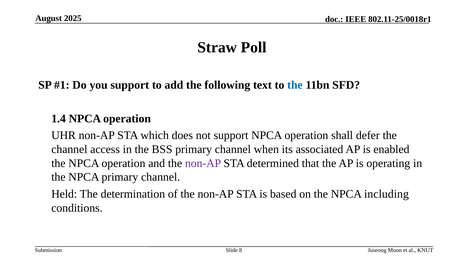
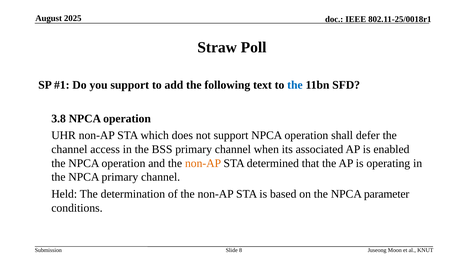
1.4: 1.4 -> 3.8
non-AP at (203, 163) colour: purple -> orange
including: including -> parameter
